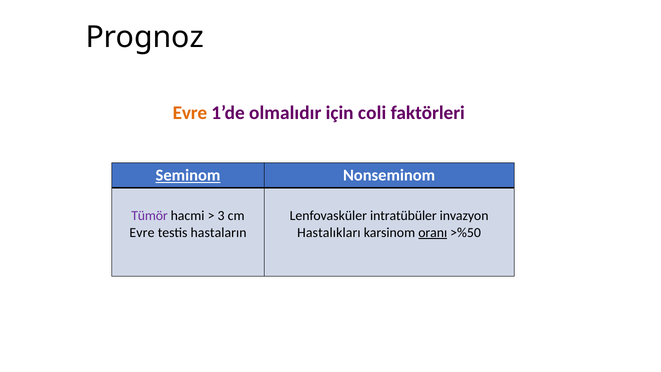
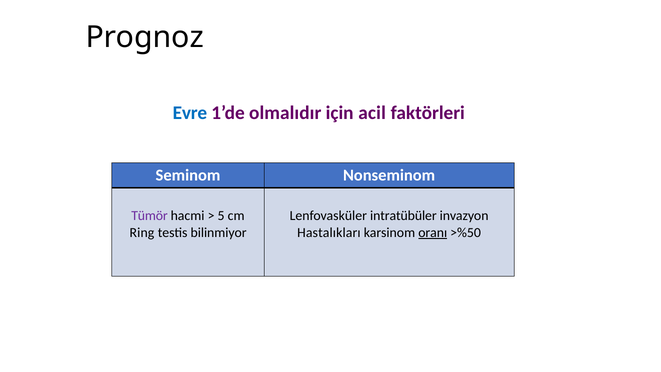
Evre at (190, 113) colour: orange -> blue
coli: coli -> acil
Seminom underline: present -> none
3: 3 -> 5
Evre at (142, 232): Evre -> Ring
hastaların: hastaların -> bilinmiyor
